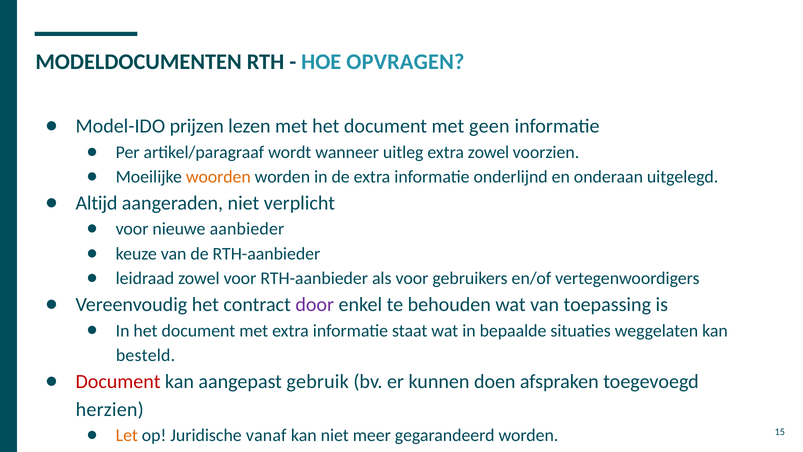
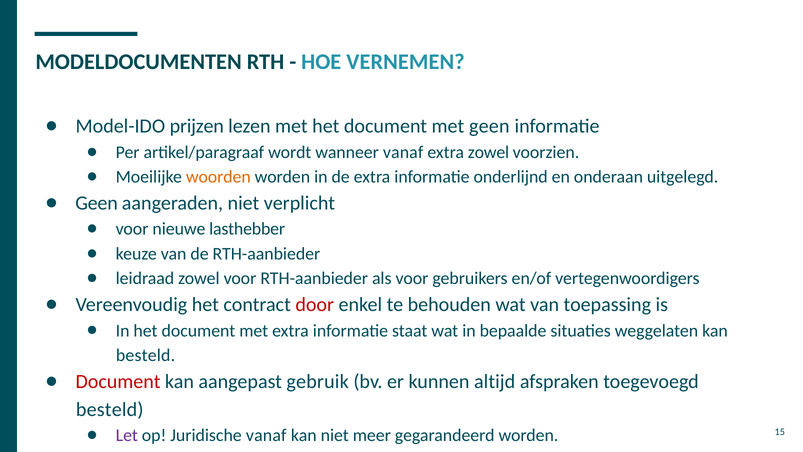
OPVRAGEN: OPVRAGEN -> VERNEMEN
wanneer uitleg: uitleg -> vanaf
Altijd at (97, 203): Altijd -> Geen
aanbieder: aanbieder -> lasthebber
door colour: purple -> red
doen: doen -> altijd
herzien at (110, 409): herzien -> besteld
Let colour: orange -> purple
